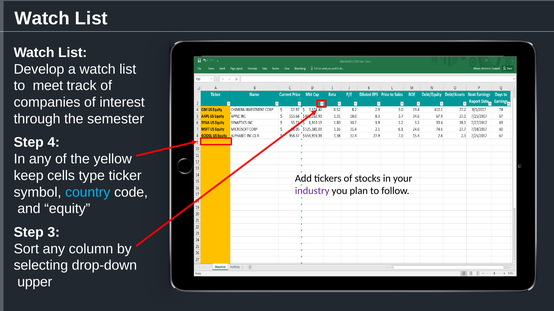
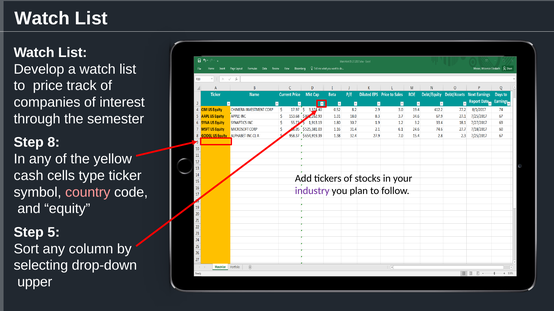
meet: meet -> price
4: 4 -> 8
keep: keep -> cash
country colour: light blue -> pink
3: 3 -> 5
